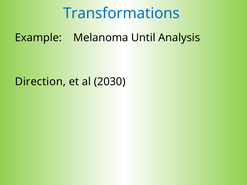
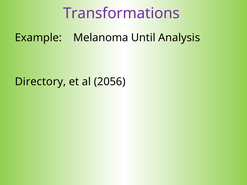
Transformations colour: blue -> purple
Direction: Direction -> Directory
2030: 2030 -> 2056
